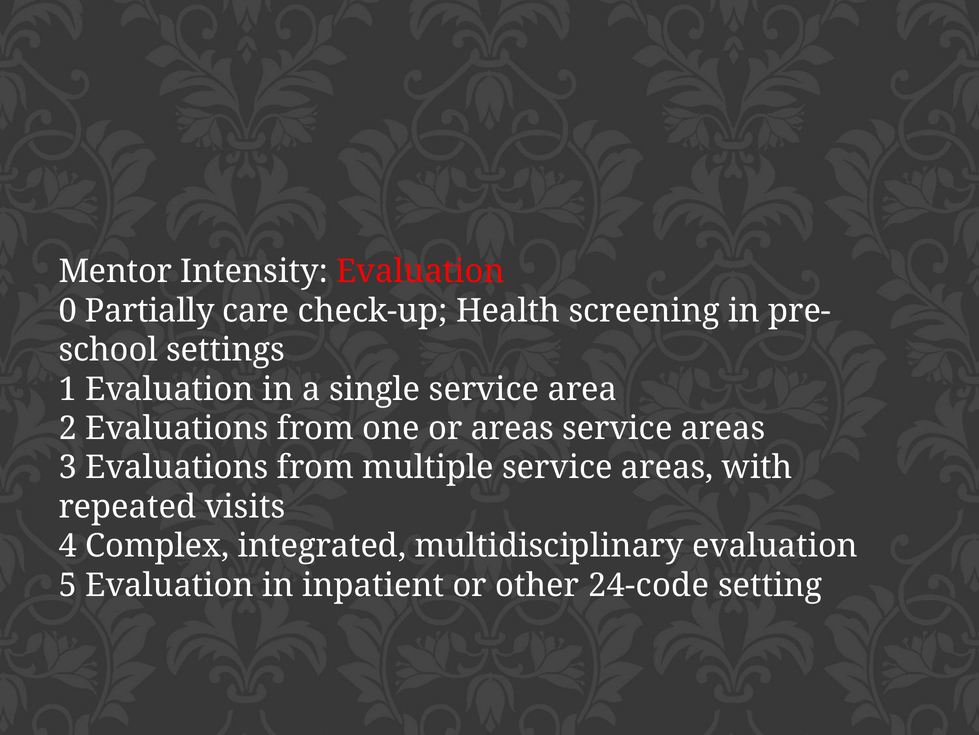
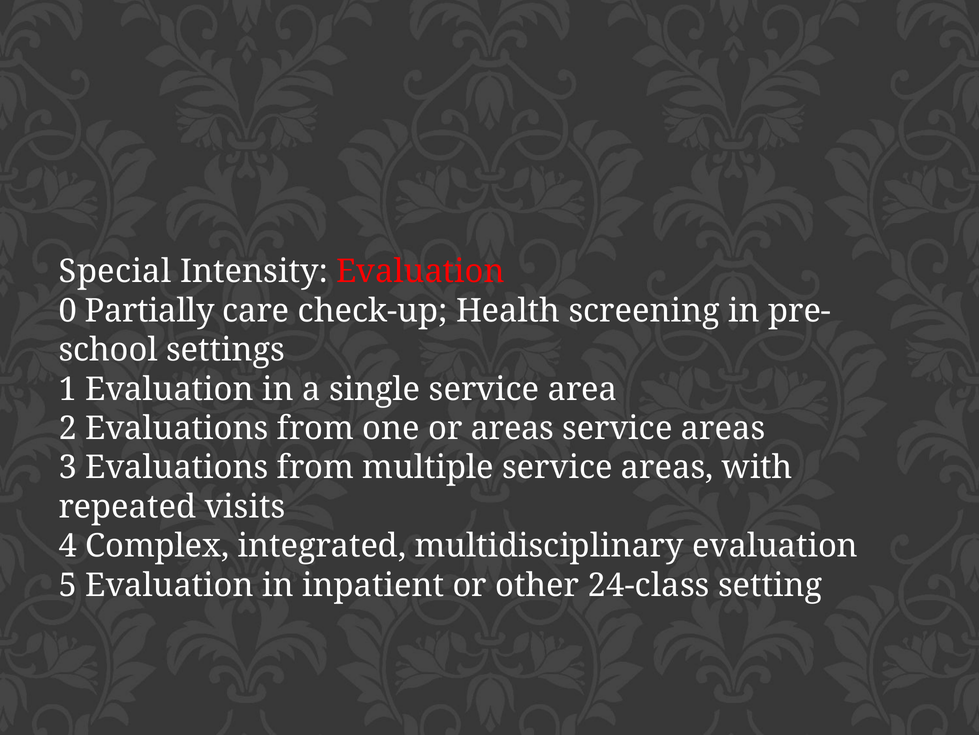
Mentor: Mentor -> Special
24-code: 24-code -> 24-class
